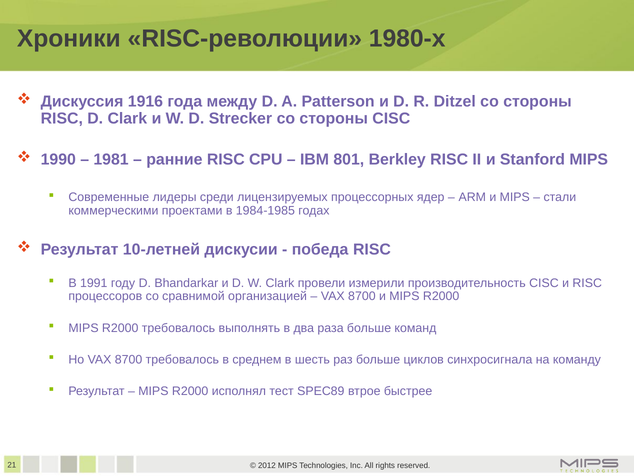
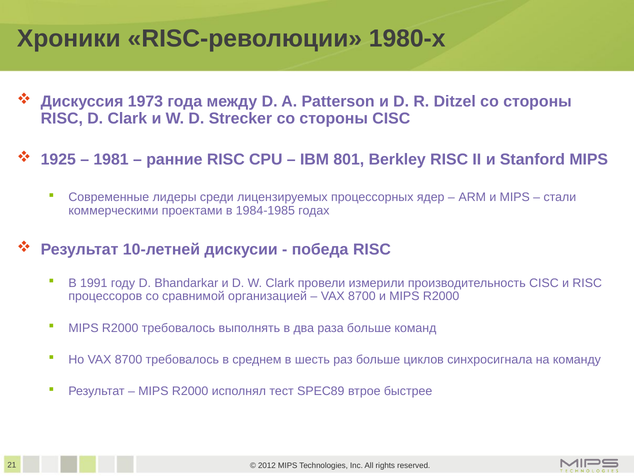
1916: 1916 -> 1973
1990: 1990 -> 1925
